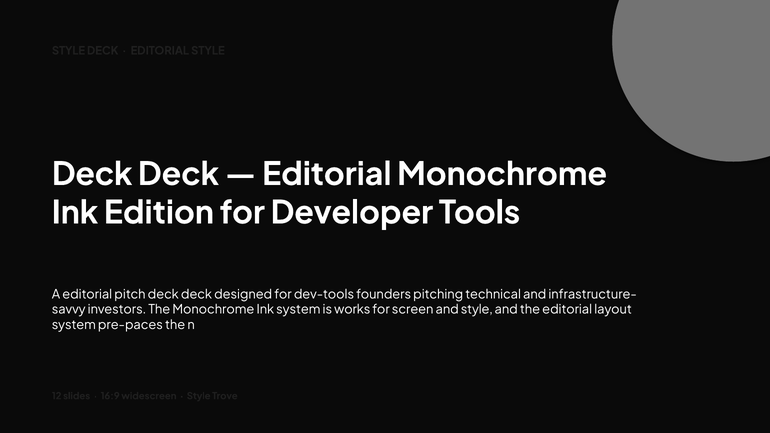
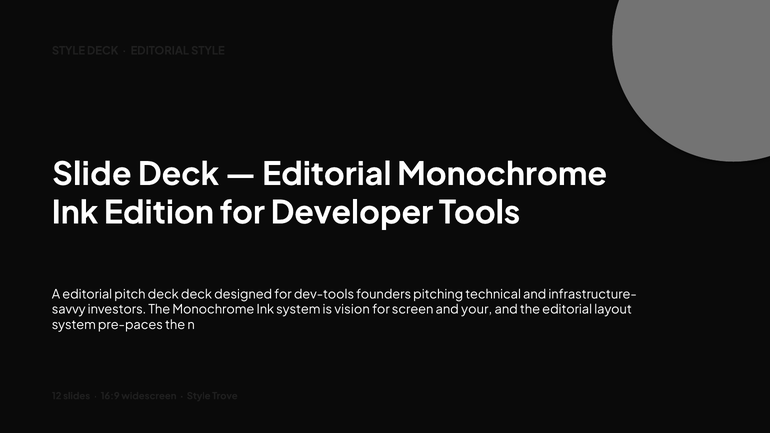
Deck at (92, 174): Deck -> Slide
works: works -> vision
and style: style -> your
